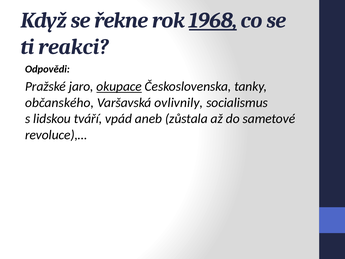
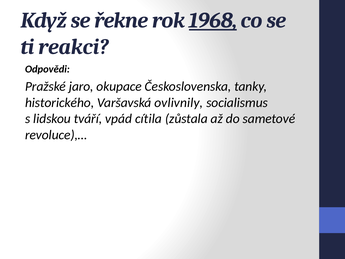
okupace underline: present -> none
občanského: občanského -> historického
aneb: aneb -> cítila
